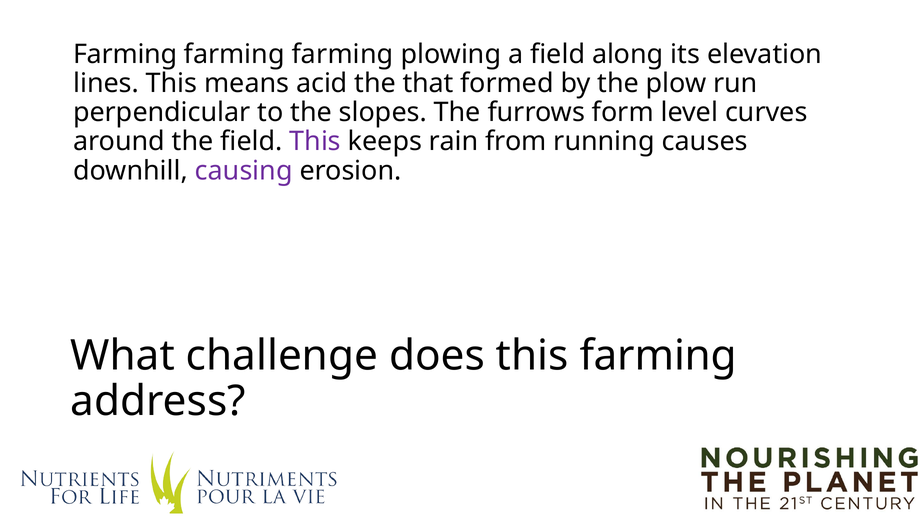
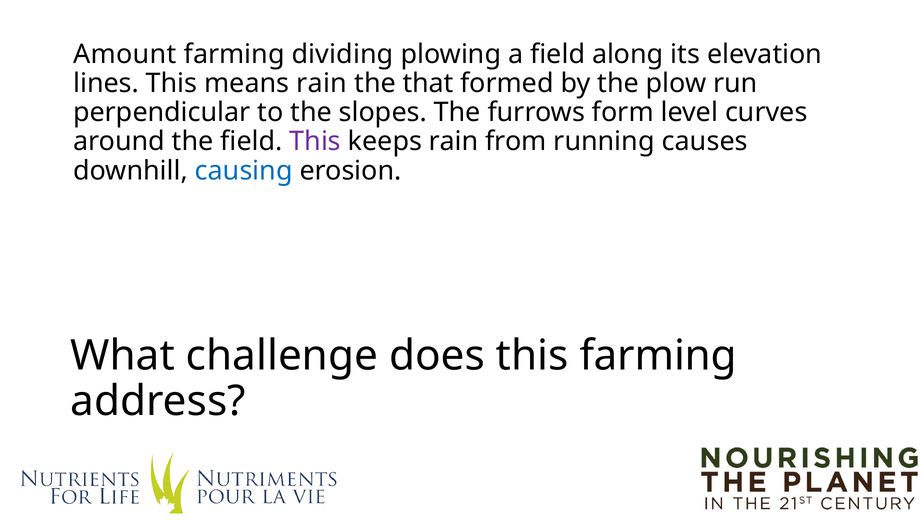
Farming at (125, 54): Farming -> Amount
farming at (343, 54): farming -> dividing
means acid: acid -> rain
causing colour: purple -> blue
